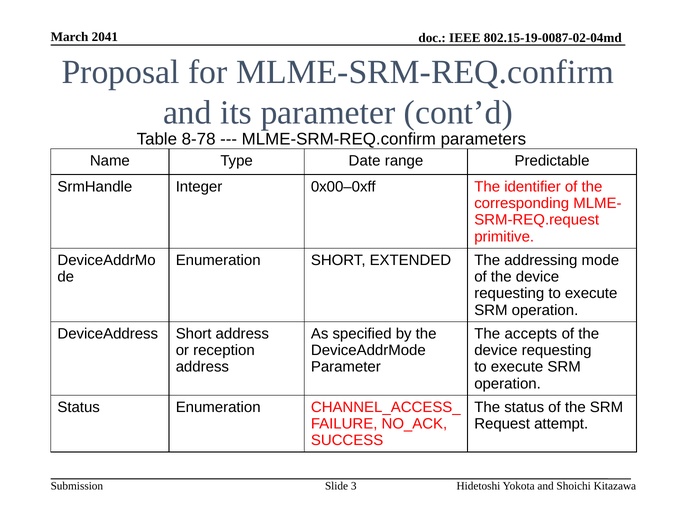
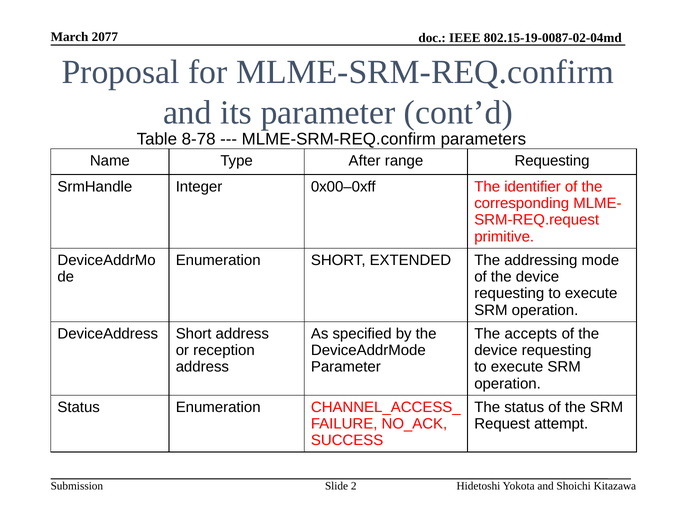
2041: 2041 -> 2077
Date: Date -> After
range Predictable: Predictable -> Requesting
3: 3 -> 2
